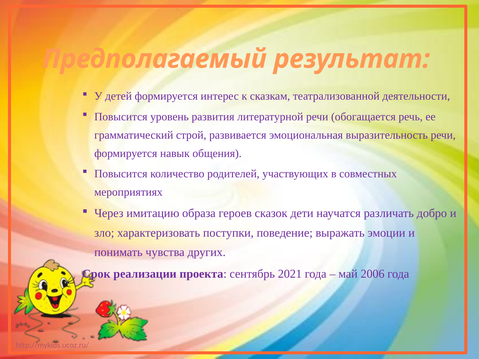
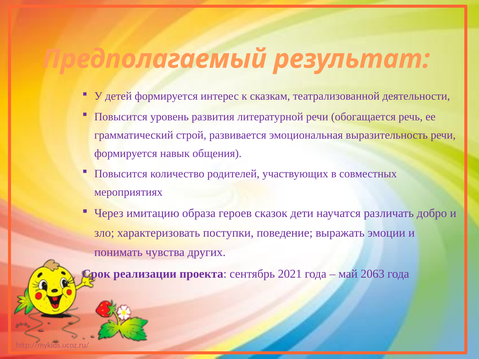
2006: 2006 -> 2063
